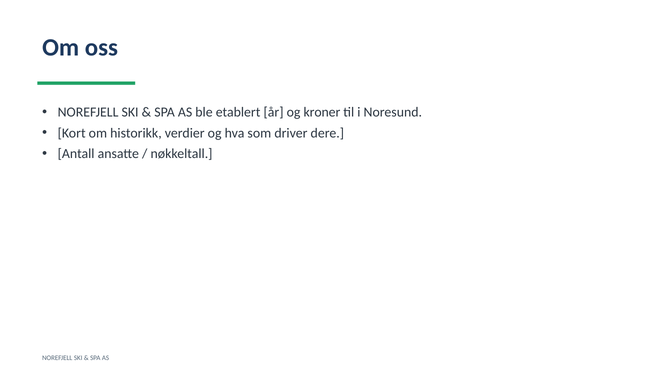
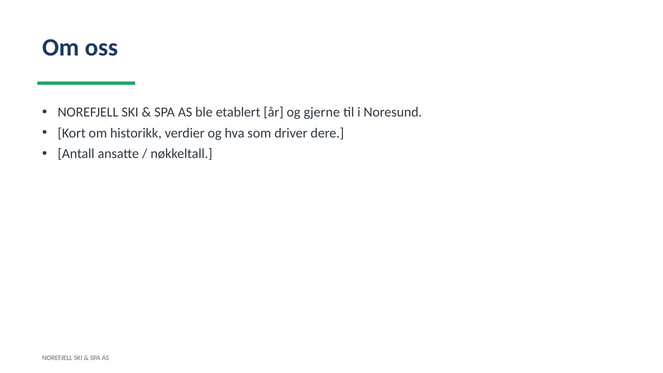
kroner: kroner -> gjerne
